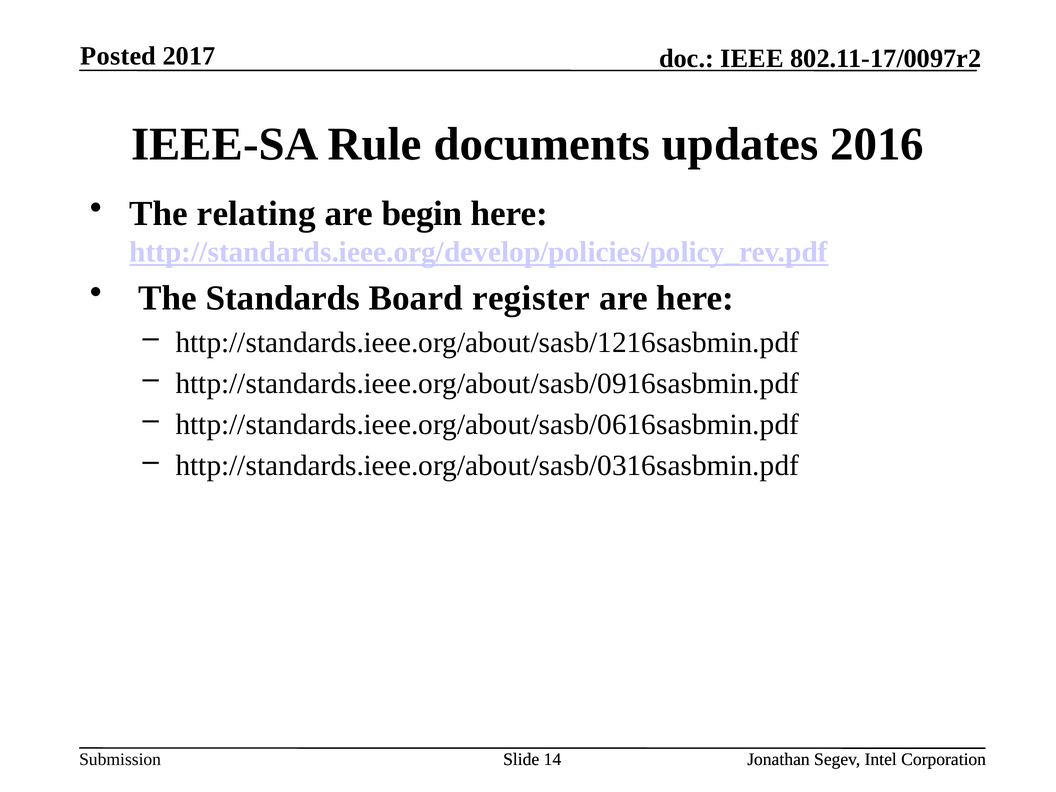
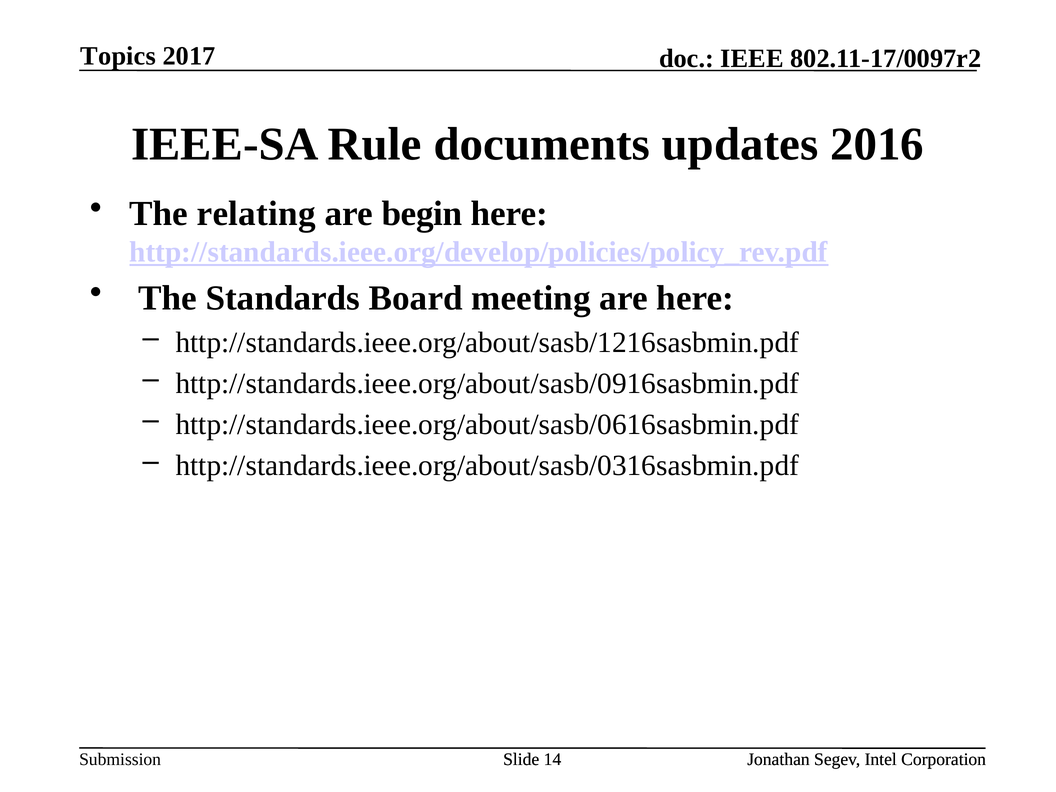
Posted: Posted -> Topics
register: register -> meeting
